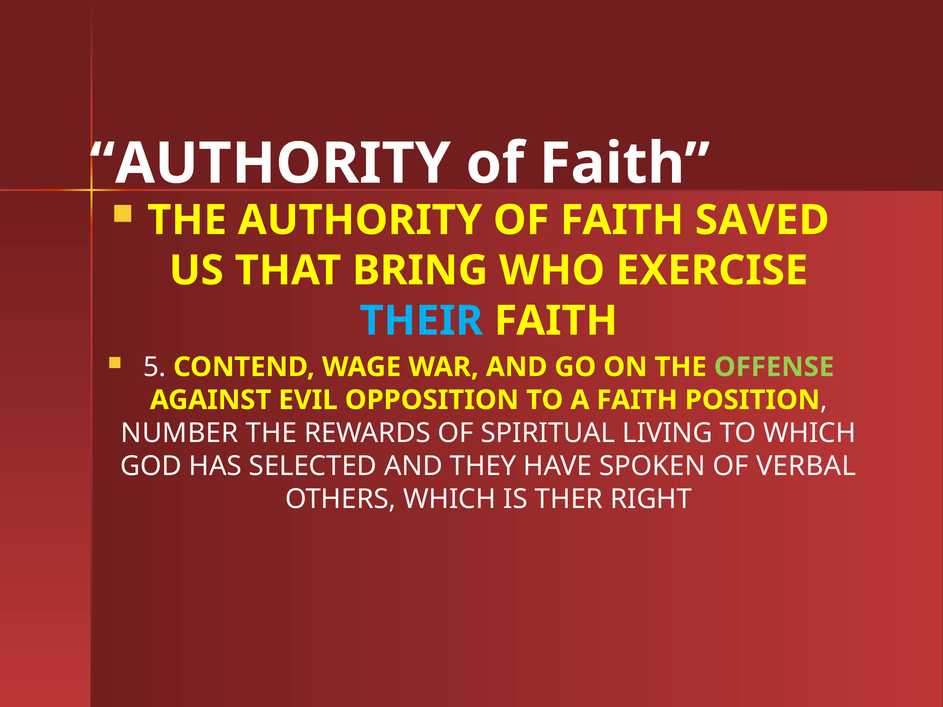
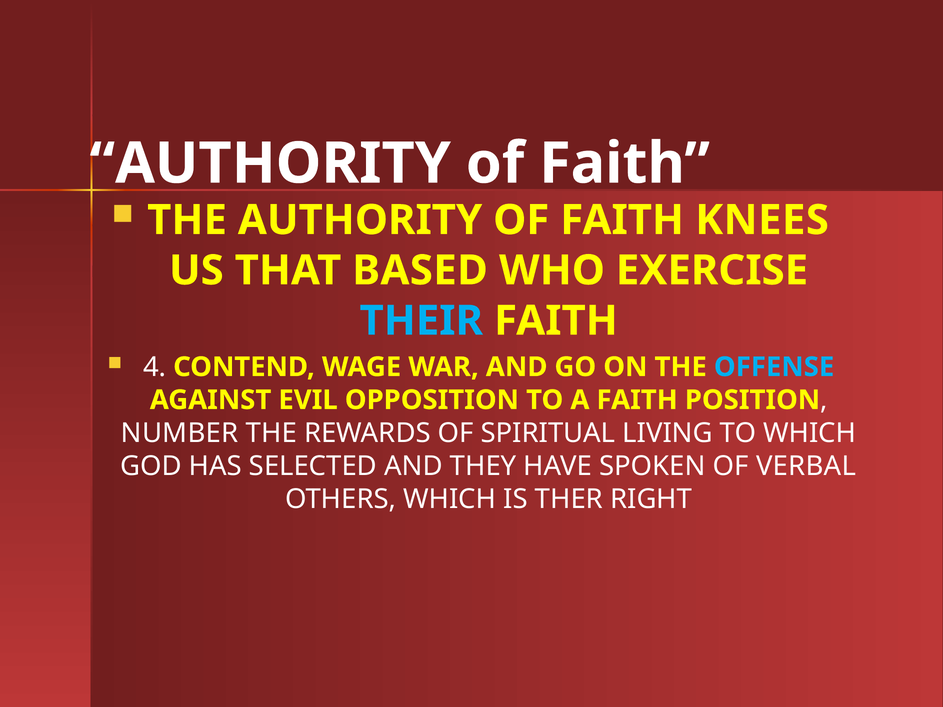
SAVED: SAVED -> KNEES
BRING: BRING -> BASED
5: 5 -> 4
OFFENSE colour: light green -> light blue
